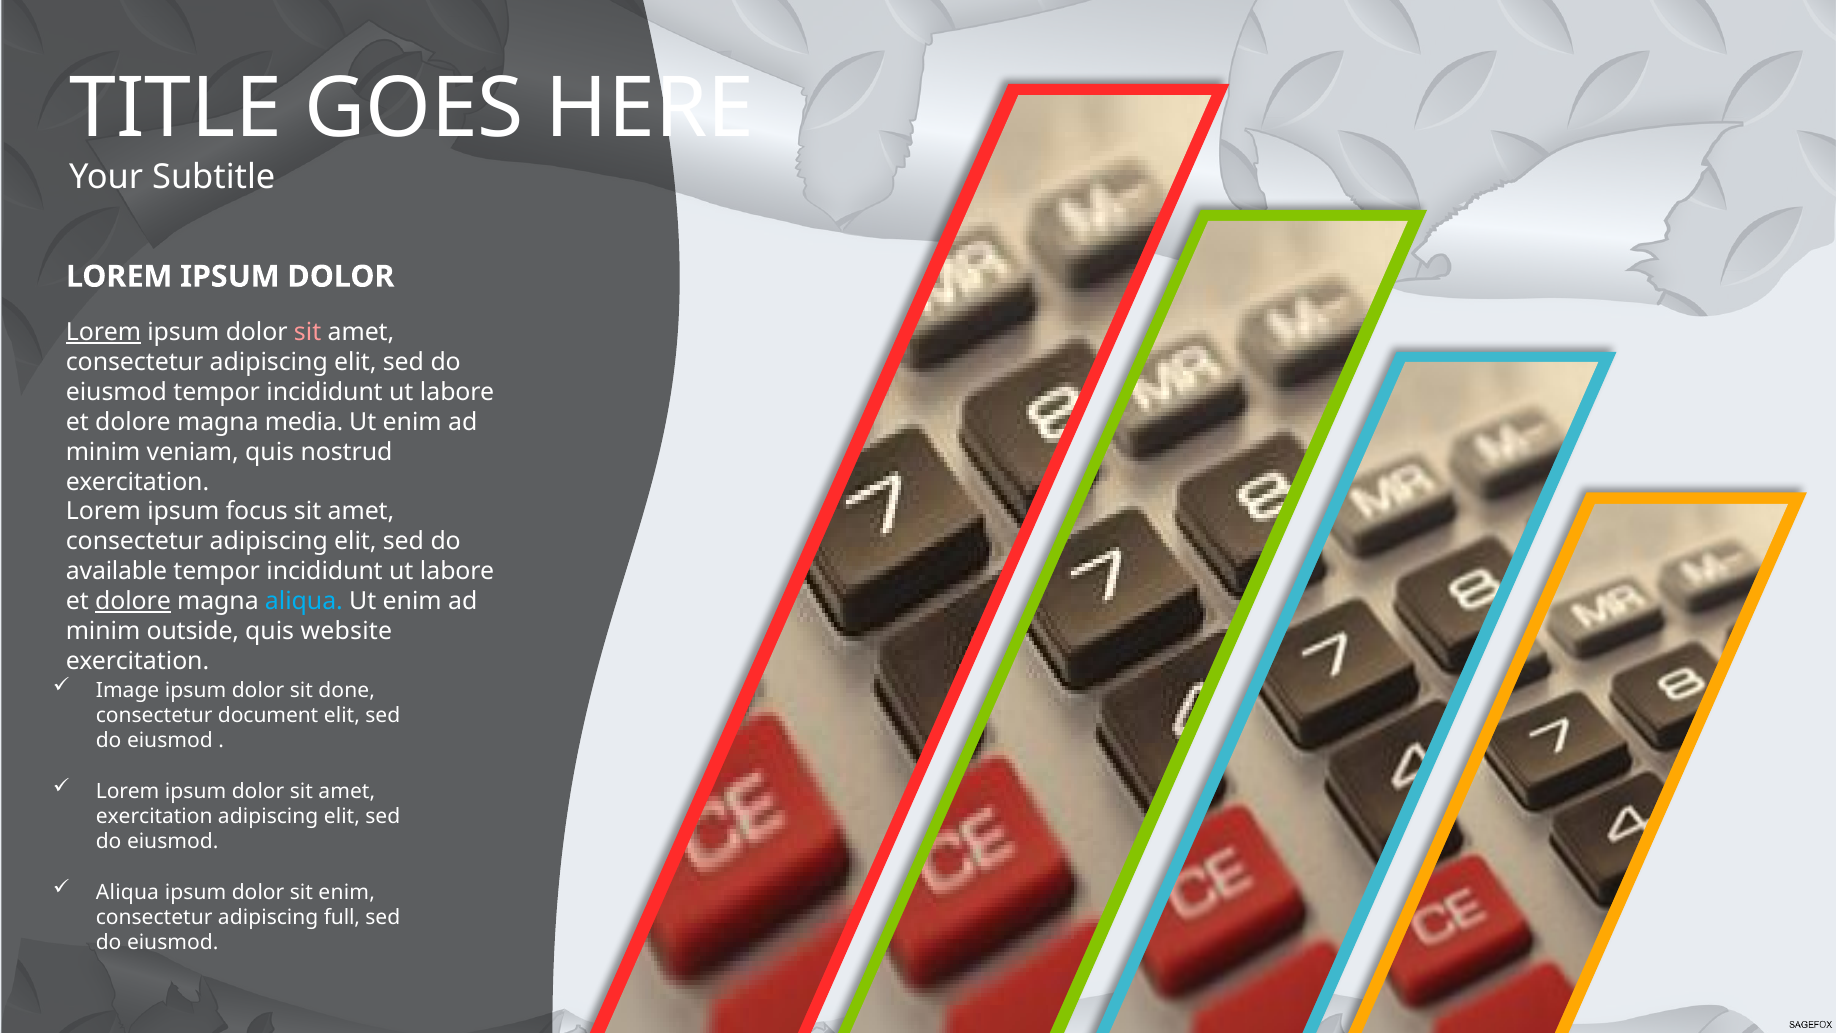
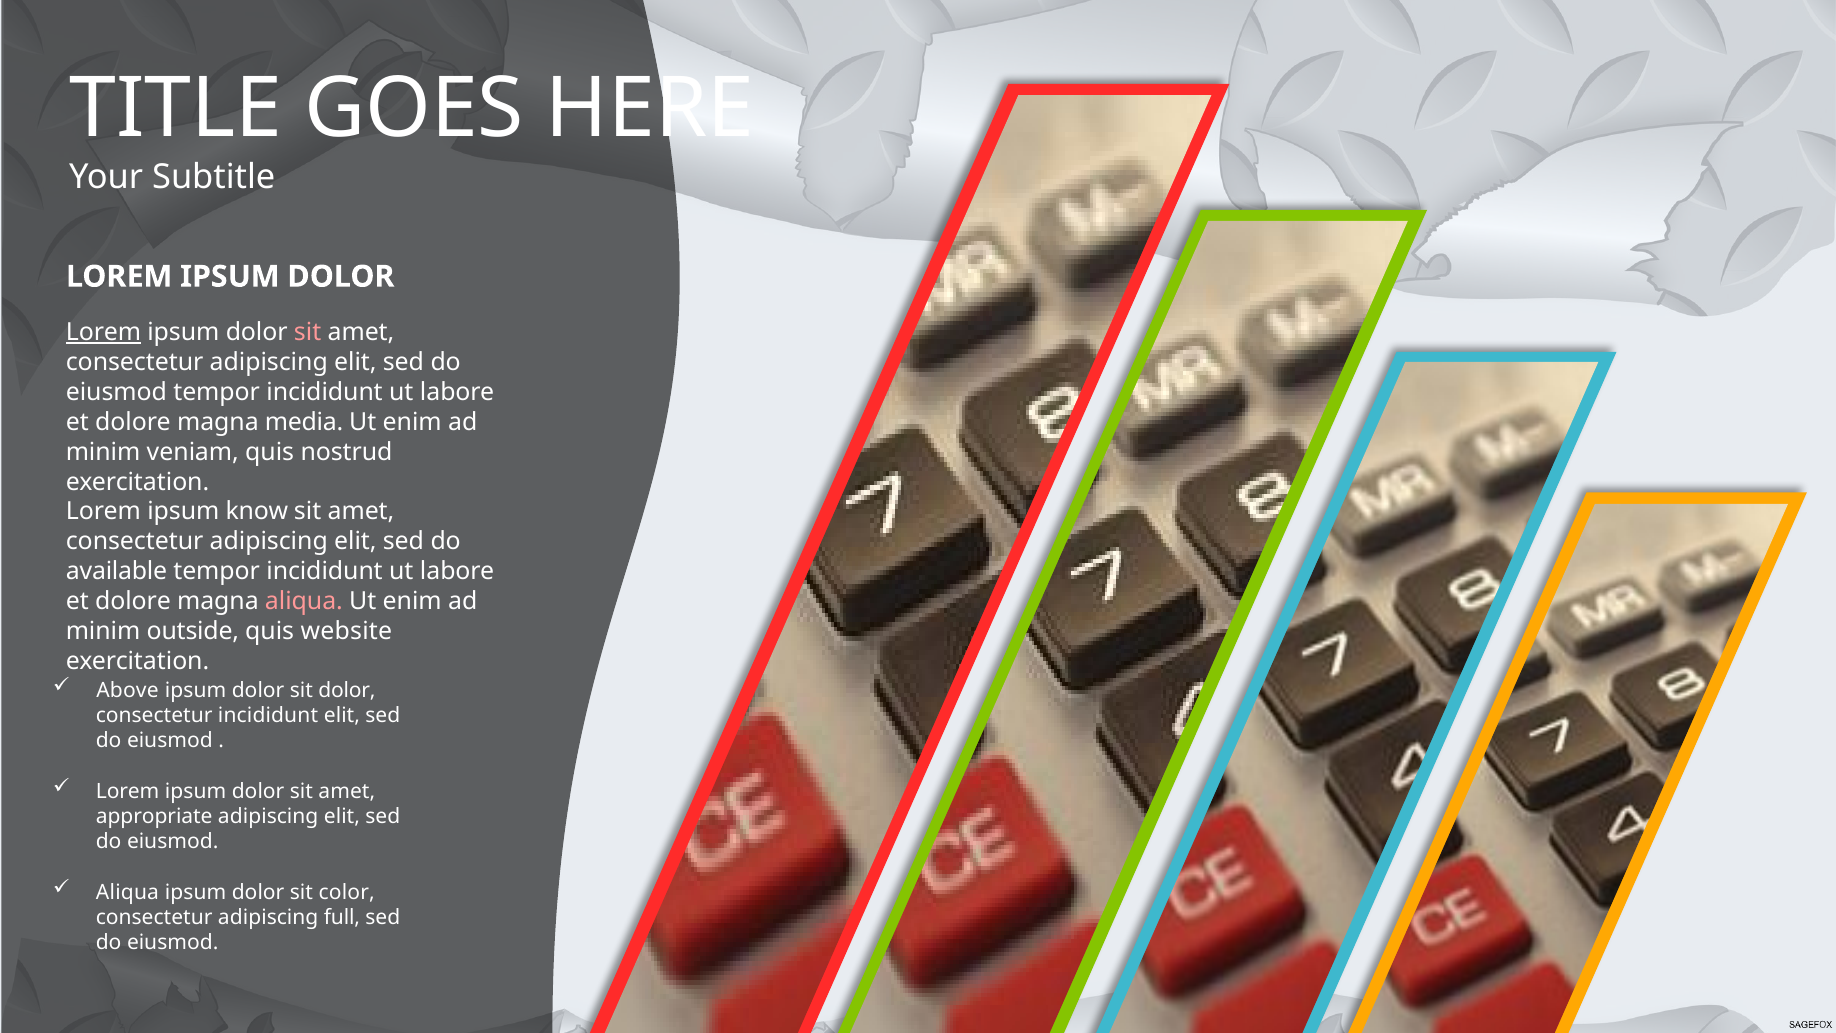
focus: focus -> know
dolore at (133, 601) underline: present -> none
aliqua at (304, 601) colour: light blue -> pink
Image: Image -> Above
sit done: done -> dolor
consectetur document: document -> incididunt
exercitation at (154, 816): exercitation -> appropriate
sit enim: enim -> color
